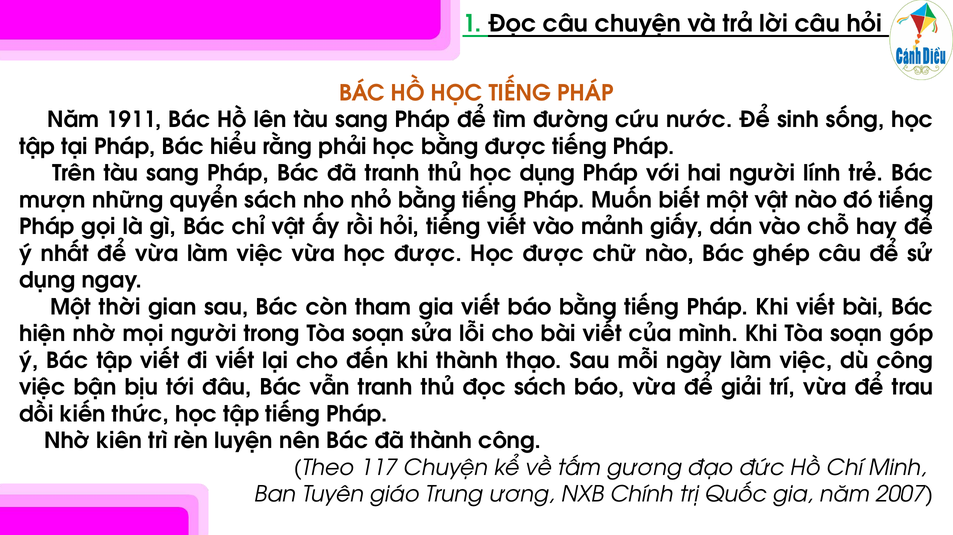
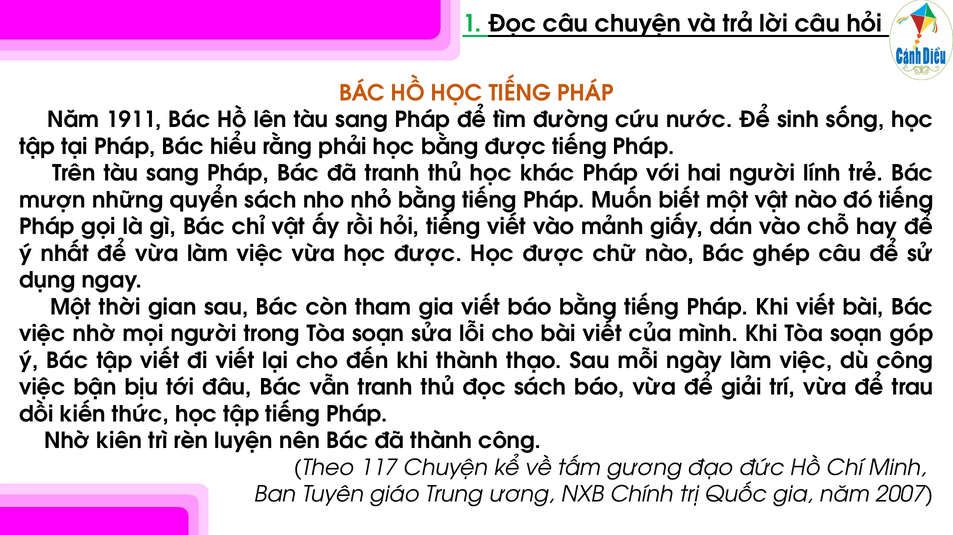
học dụng: dụng -> khác
hiện at (42, 334): hiện -> việc
